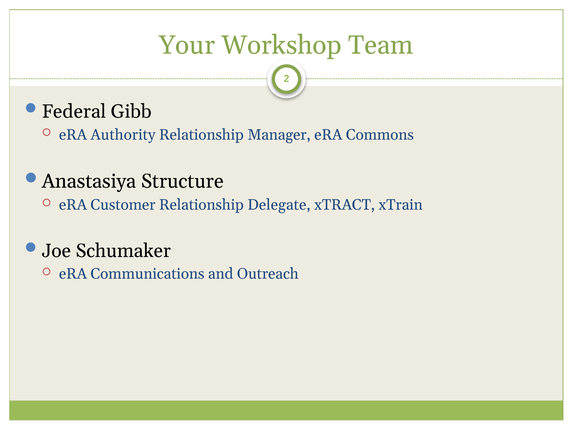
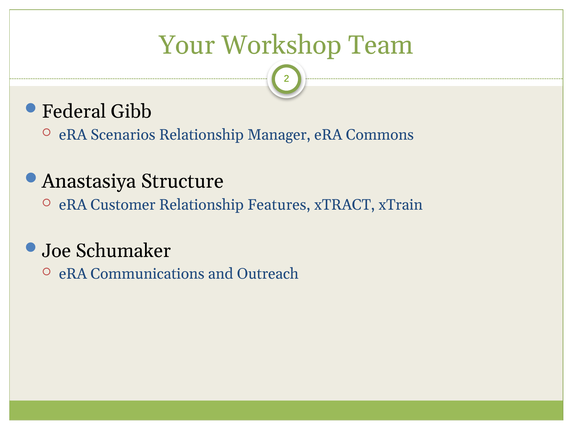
Authority: Authority -> Scenarios
Delegate: Delegate -> Features
